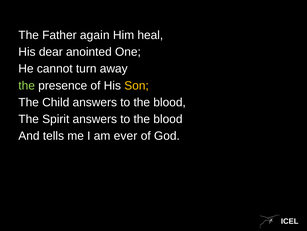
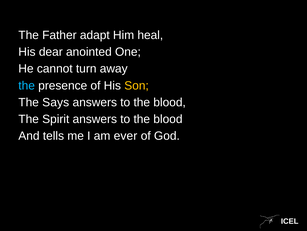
again: again -> adapt
the at (27, 85) colour: light green -> light blue
Child: Child -> Says
